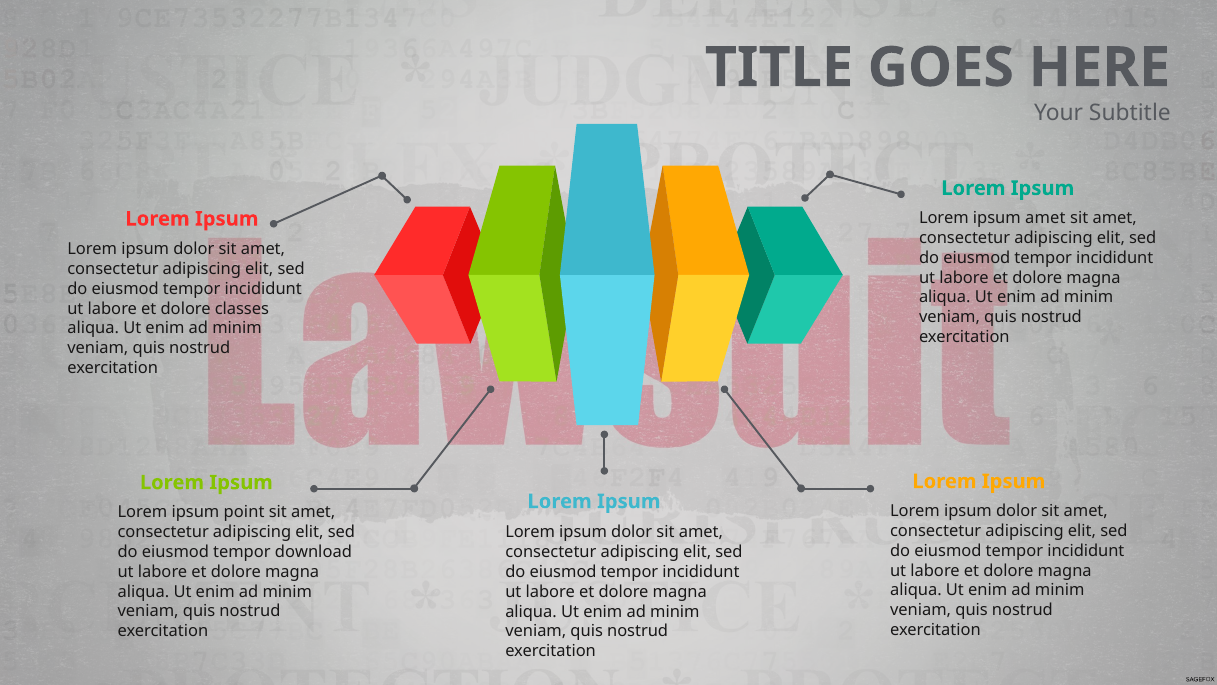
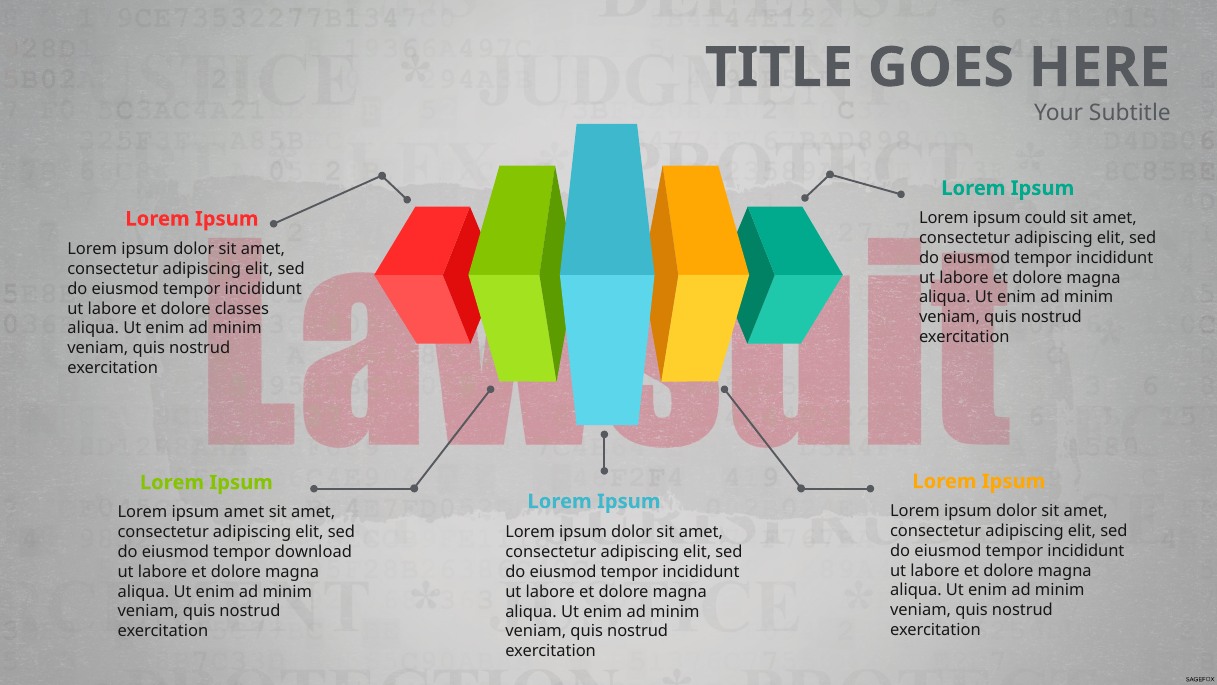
ipsum amet: amet -> could
ipsum point: point -> amet
